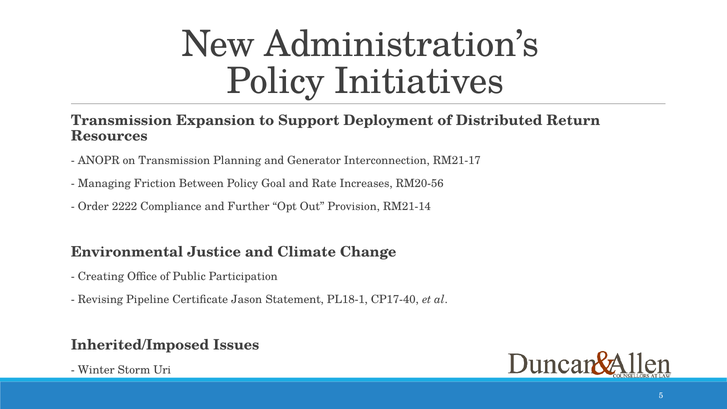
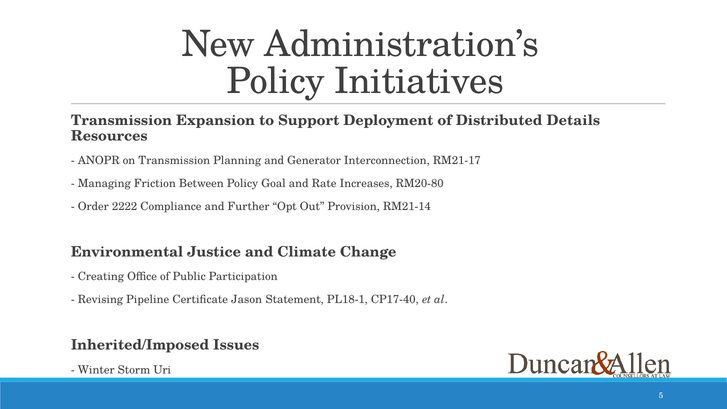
Return: Return -> Details
RM20-56: RM20-56 -> RM20-80
